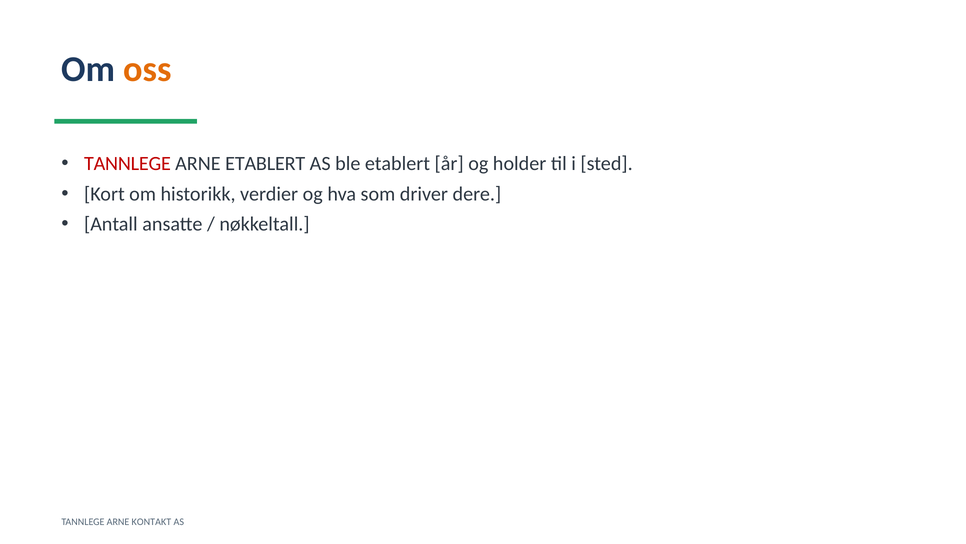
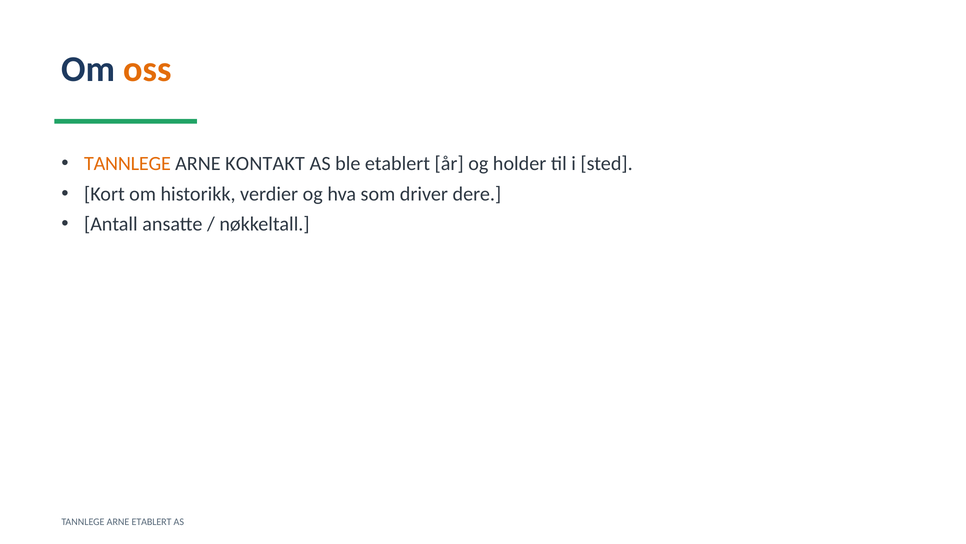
TANNLEGE at (127, 164) colour: red -> orange
ARNE ETABLERT: ETABLERT -> KONTAKT
ARNE KONTAKT: KONTAKT -> ETABLERT
